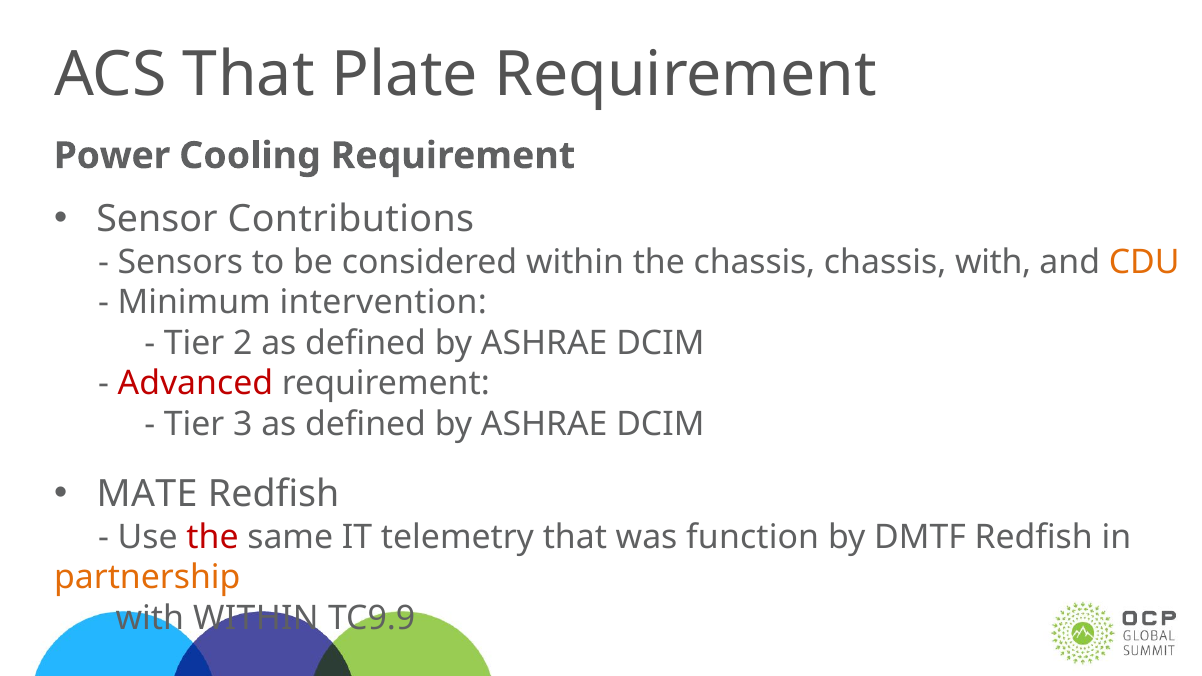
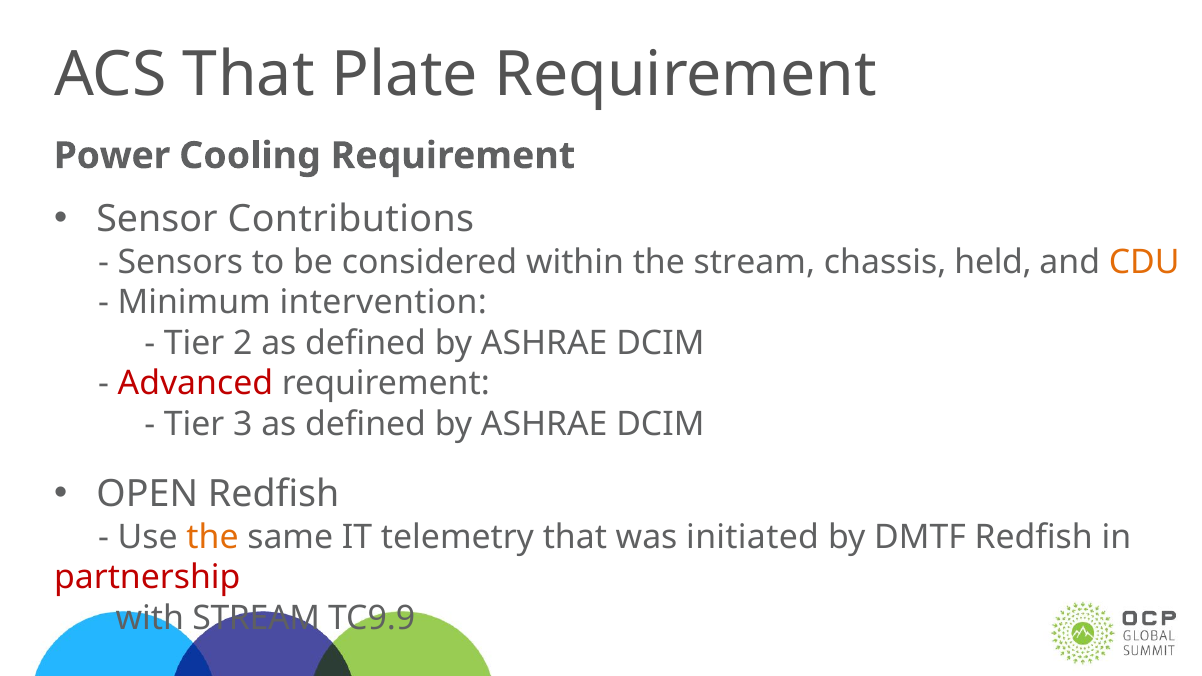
the chassis: chassis -> stream
chassis with: with -> held
MATE: MATE -> OPEN
the at (213, 537) colour: red -> orange
function: function -> initiated
partnership colour: orange -> red
with WITHIN: WITHIN -> STREAM
